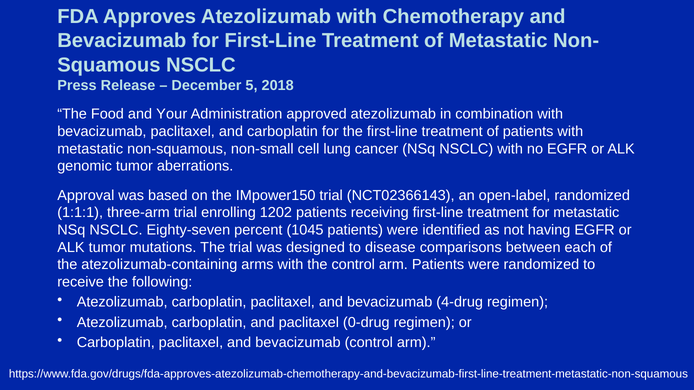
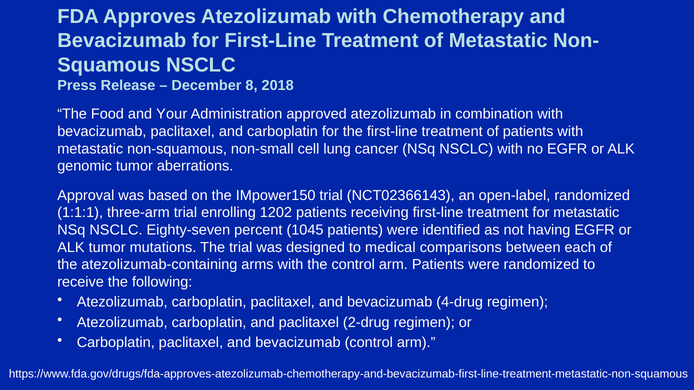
5: 5 -> 8
disease: disease -> medical
0-drug: 0-drug -> 2-drug
